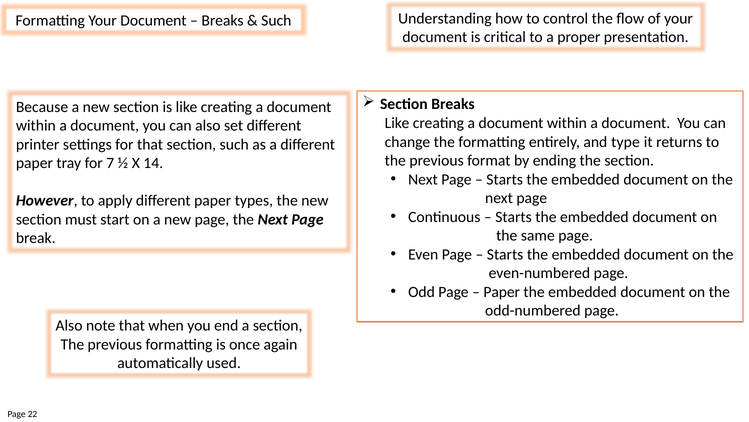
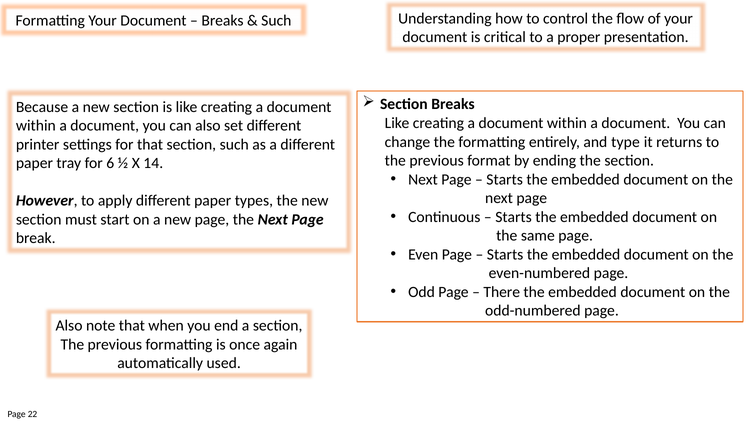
7: 7 -> 6
Paper at (502, 291): Paper -> There
